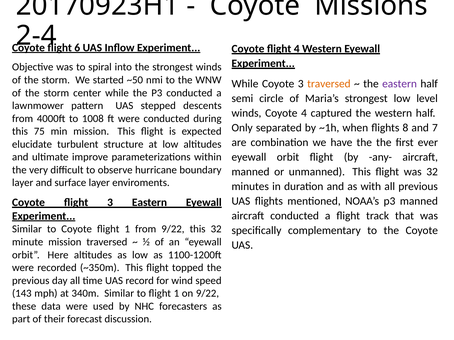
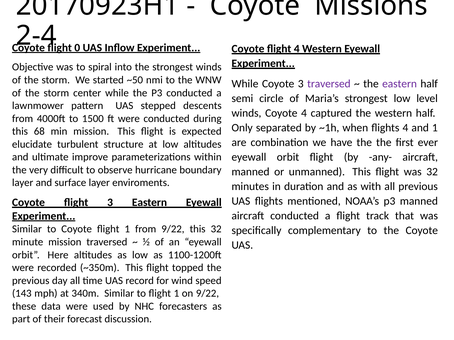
6: 6 -> 0
traversed at (329, 84) colour: orange -> purple
1008: 1008 -> 1500
flights 8: 8 -> 4
and 7: 7 -> 1
75: 75 -> 68
